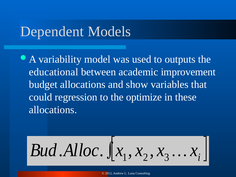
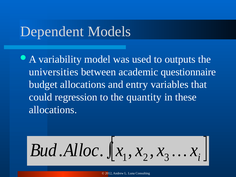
educational: educational -> universities
improvement: improvement -> questionnaire
show: show -> entry
optimize: optimize -> quantity
